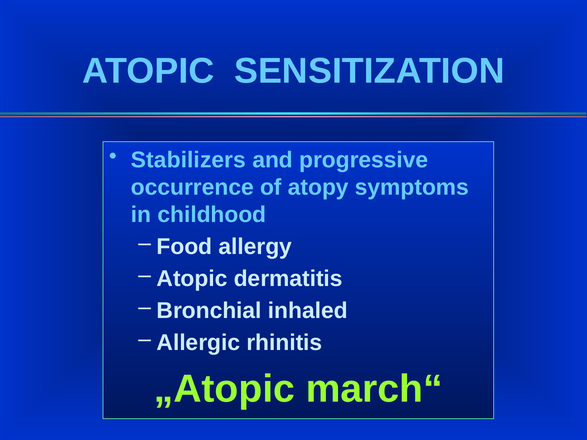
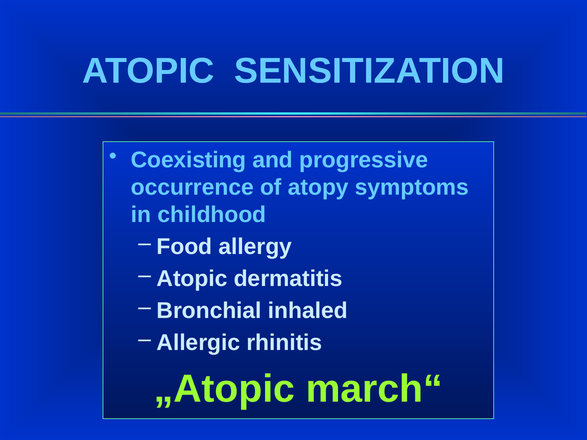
Stabilizers: Stabilizers -> Coexisting
